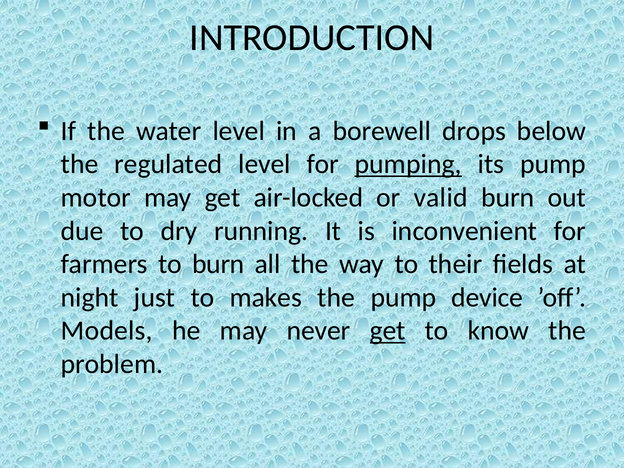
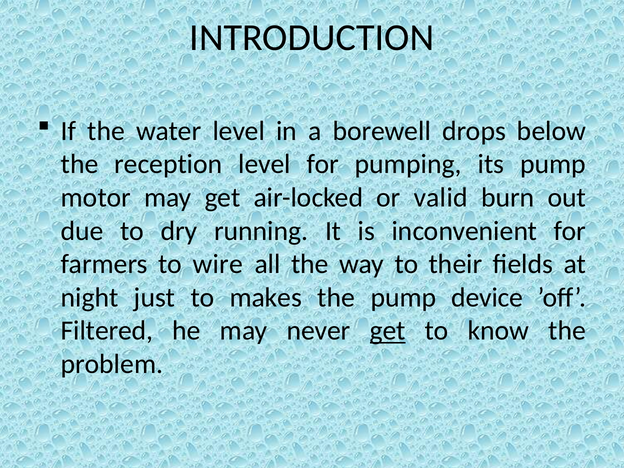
regulated: regulated -> reception
pumping underline: present -> none
to burn: burn -> wire
Models: Models -> Filtered
